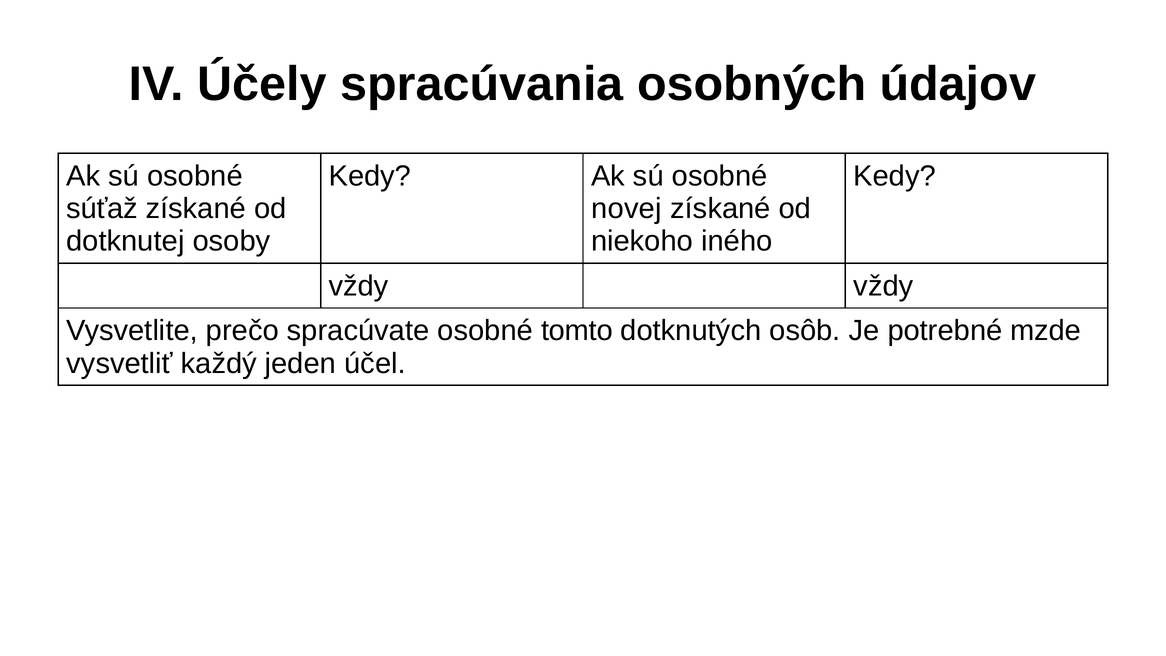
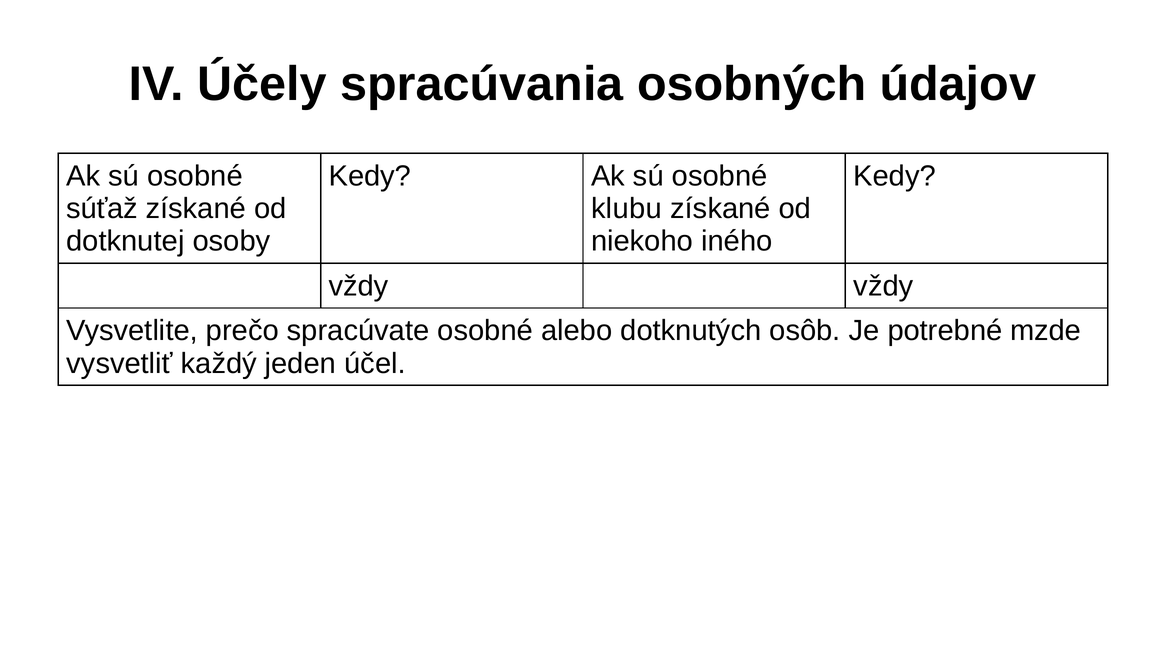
novej: novej -> klubu
tomto: tomto -> alebo
